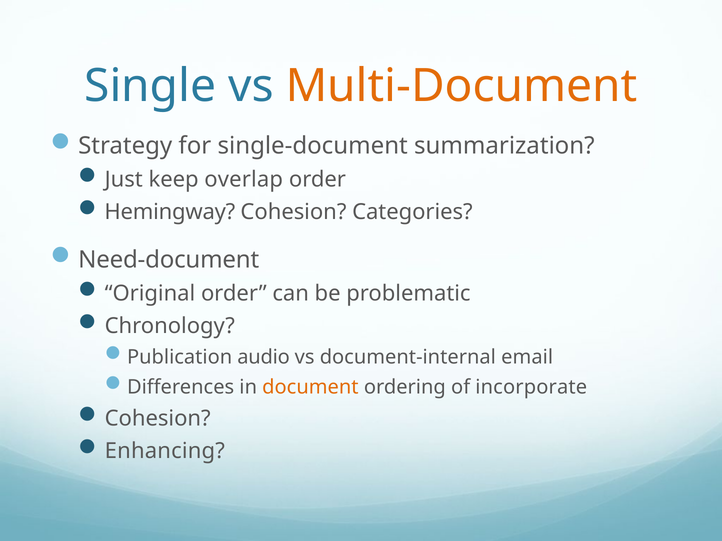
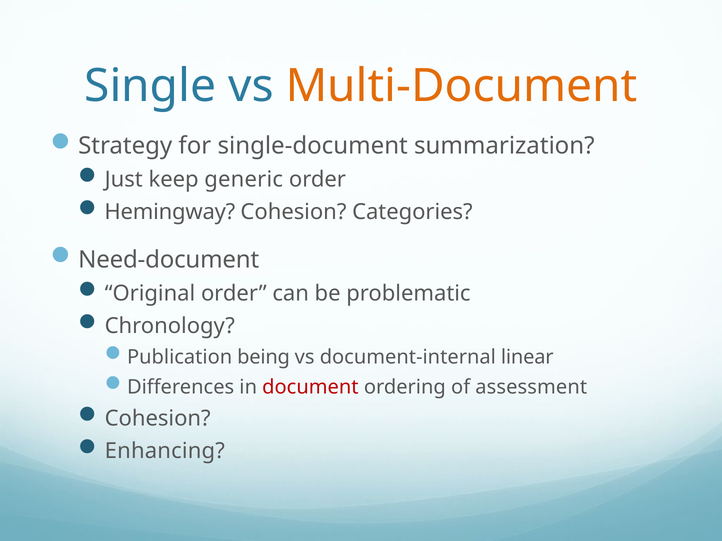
overlap: overlap -> generic
audio: audio -> being
email: email -> linear
document colour: orange -> red
incorporate: incorporate -> assessment
